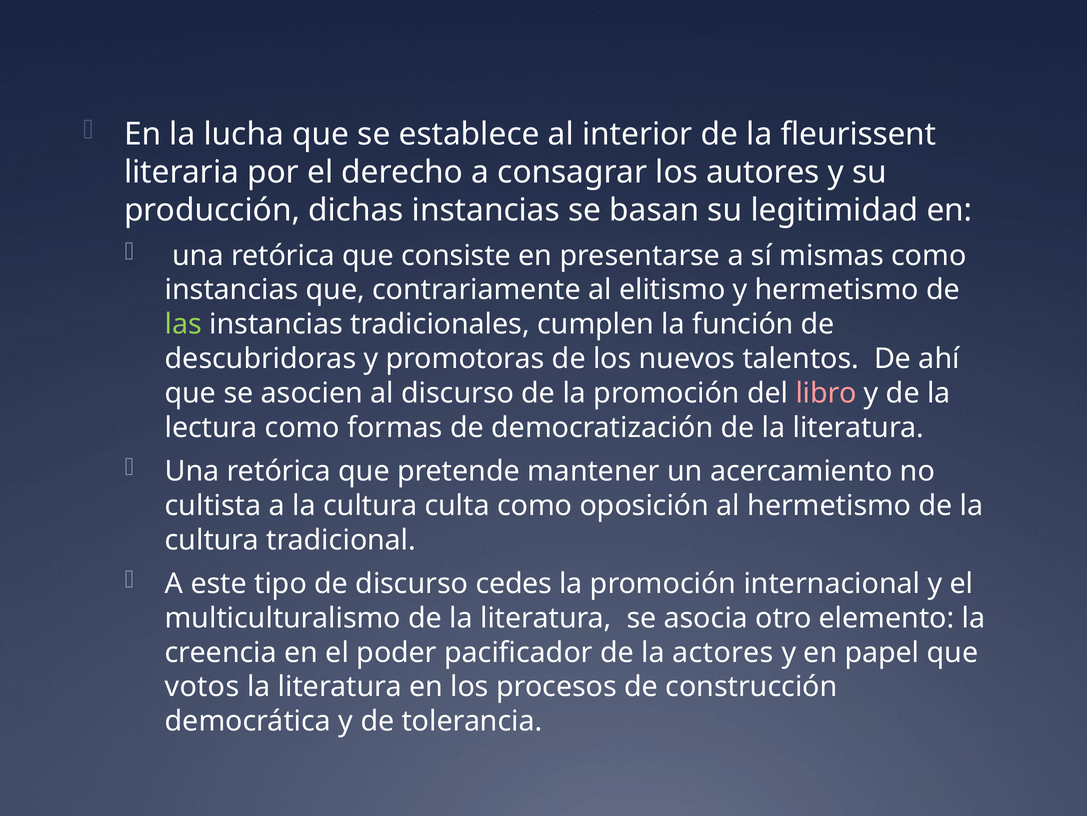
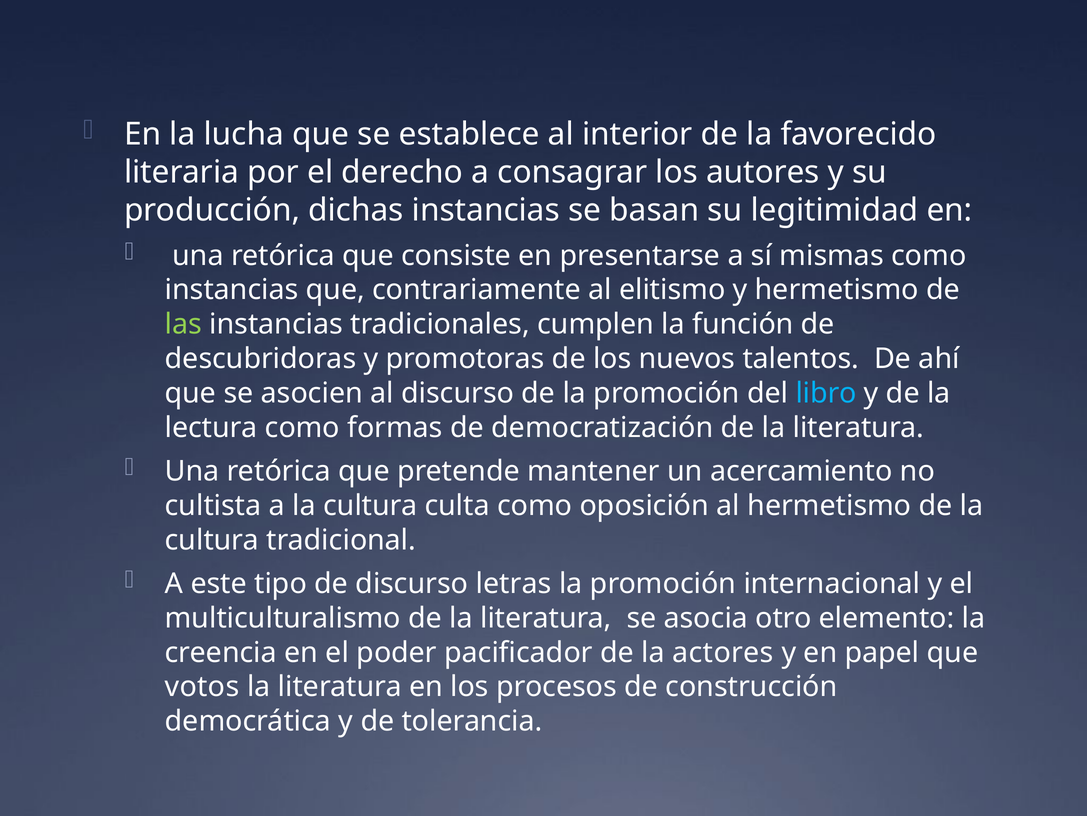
fleurissent: fleurissent -> favorecido
libro colour: pink -> light blue
cedes: cedes -> letras
